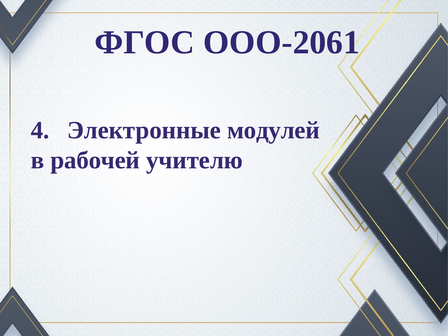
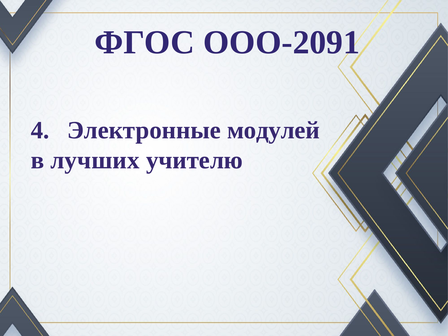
ООО-2061: ООО-2061 -> ООО-2091
рабочей: рабочей -> лучших
